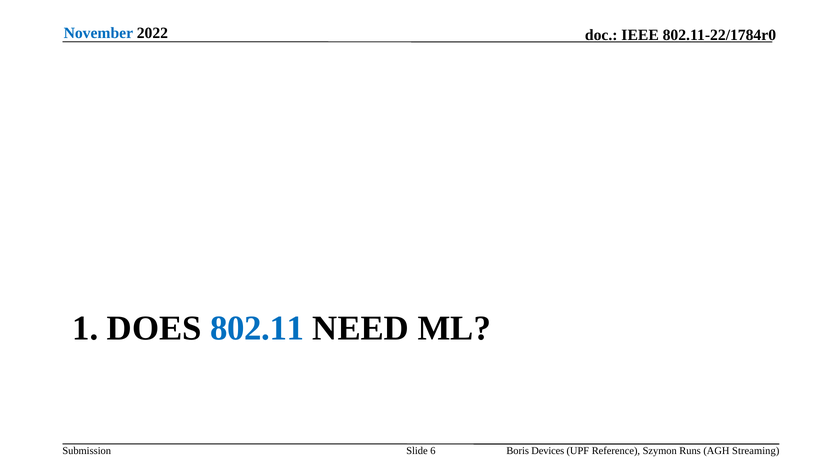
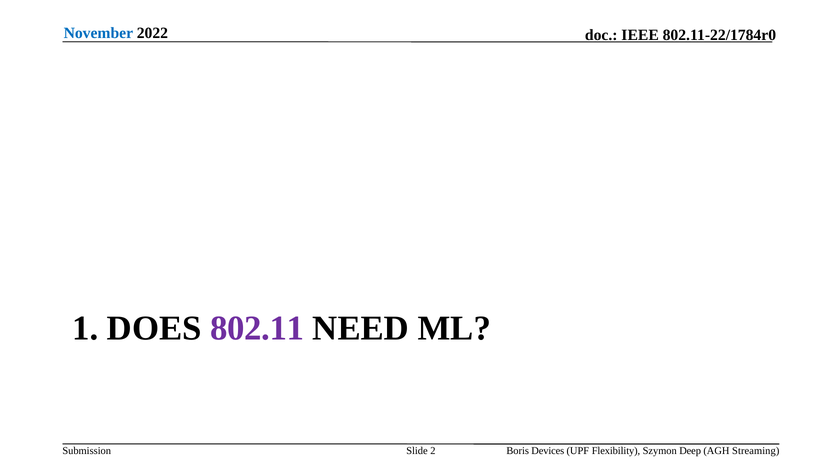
802.11 colour: blue -> purple
6: 6 -> 2
Reference: Reference -> Flexibility
Runs: Runs -> Deep
